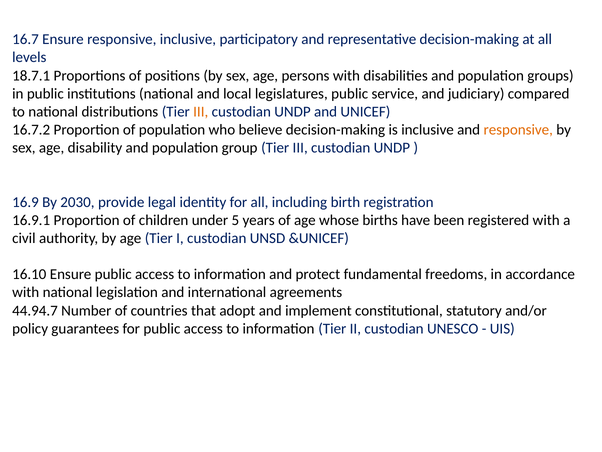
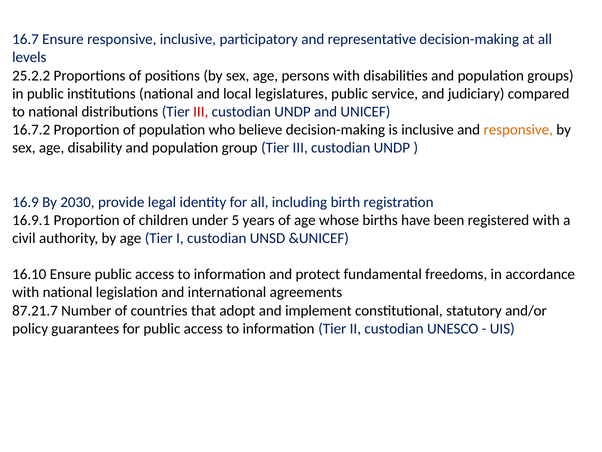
18.7.1: 18.7.1 -> 25.2.2
III at (201, 112) colour: orange -> red
44.94.7: 44.94.7 -> 87.21.7
